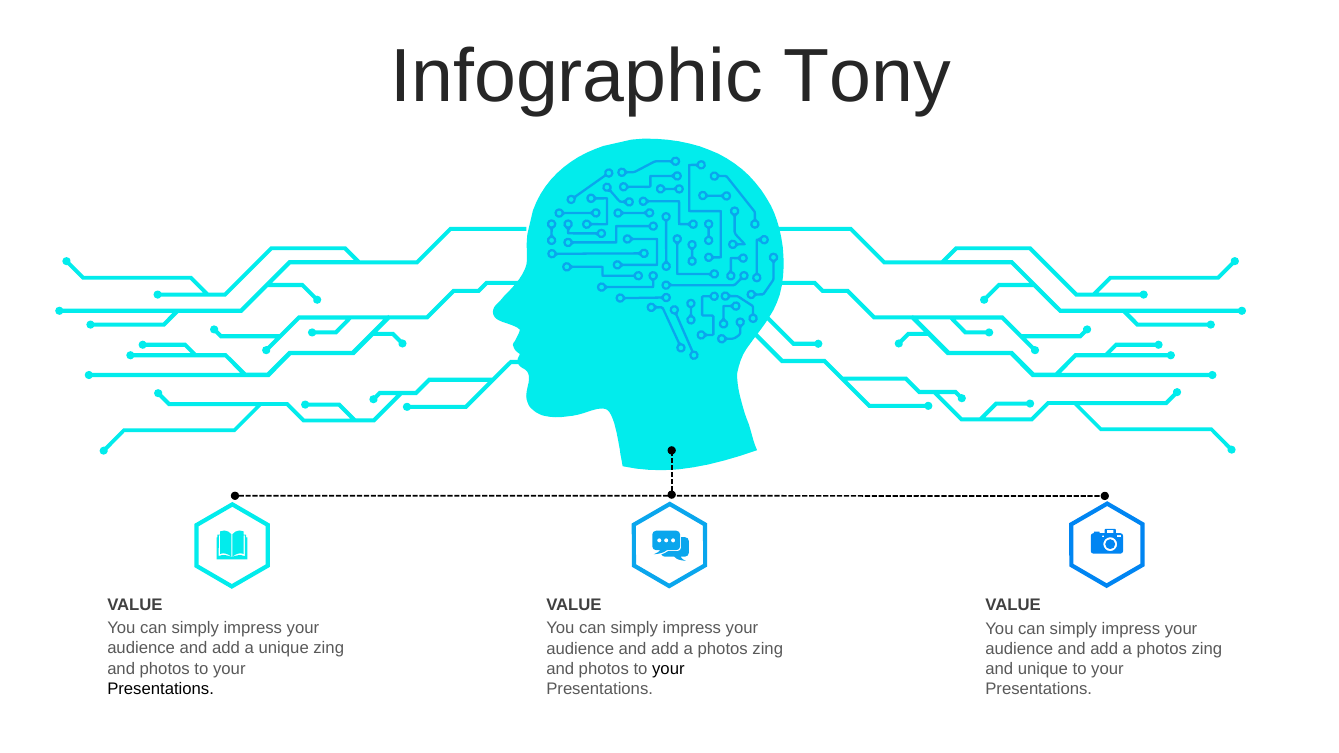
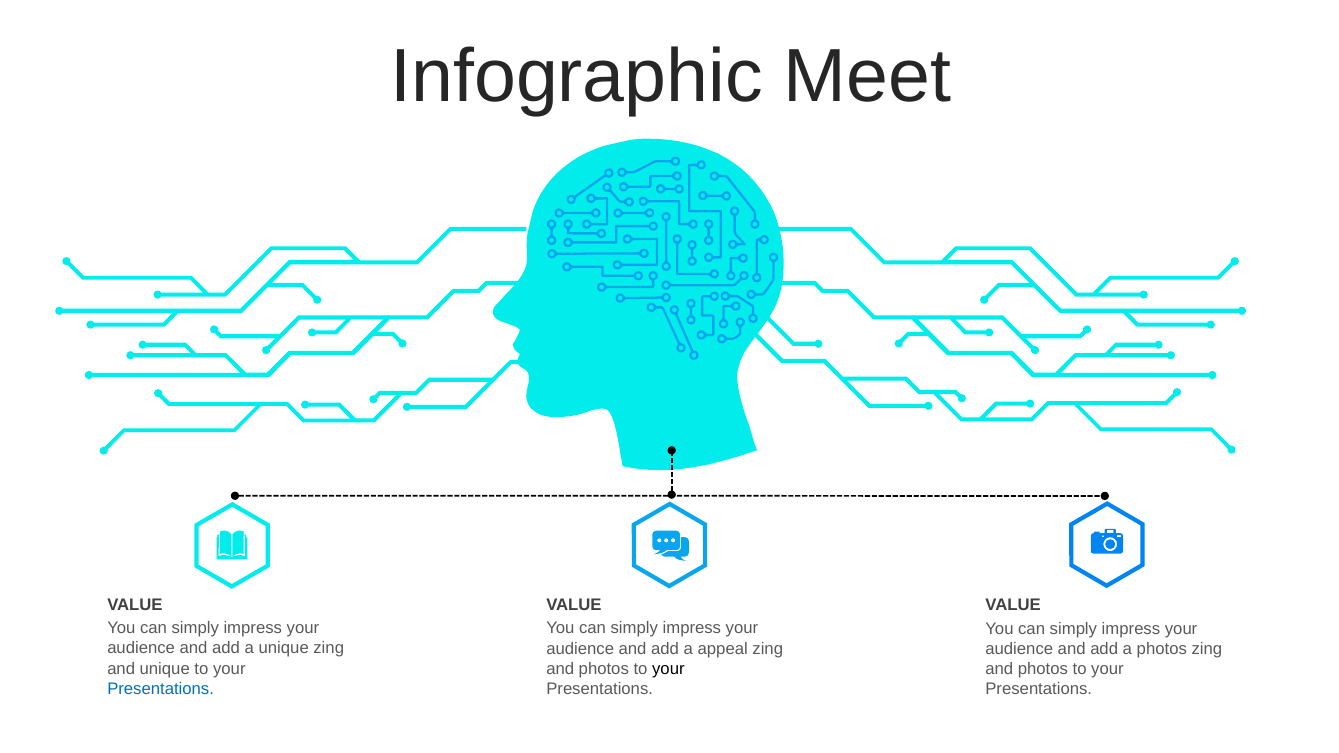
Tony: Tony -> Meet
photos at (723, 649): photos -> appeal
photos at (165, 669): photos -> unique
unique at (1043, 669): unique -> photos
Presentations at (161, 689) colour: black -> blue
